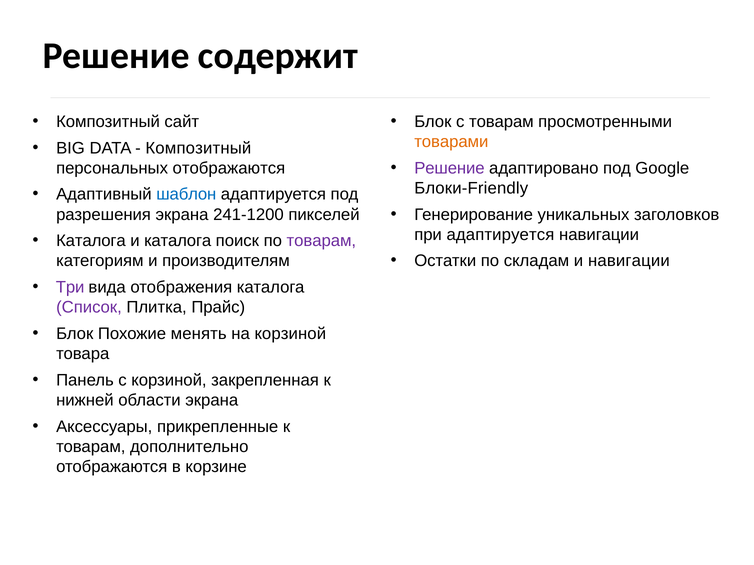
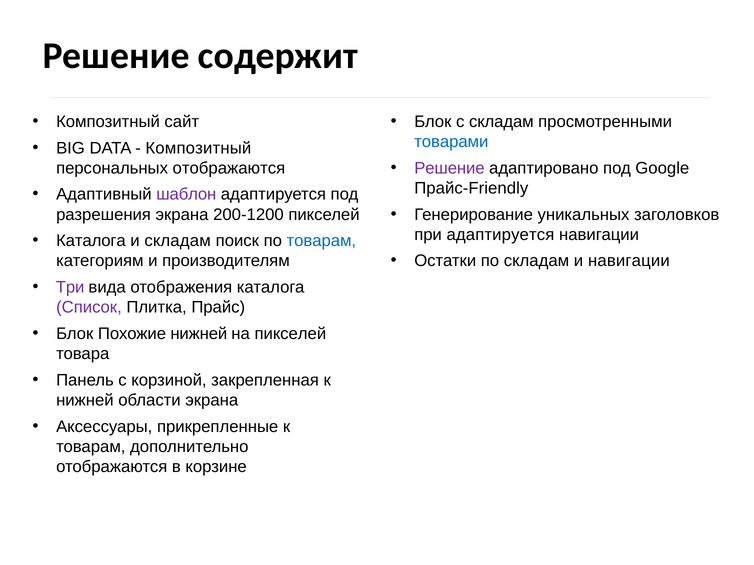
с товарам: товарам -> складам
товарами colour: orange -> blue
Блоки-Friendly: Блоки-Friendly -> Прайс-Friendly
шаблон colour: blue -> purple
241-1200: 241-1200 -> 200-1200
и каталога: каталога -> складам
товарам at (321, 241) colour: purple -> blue
Похожие менять: менять -> нижней
на корзиной: корзиной -> пикселей
